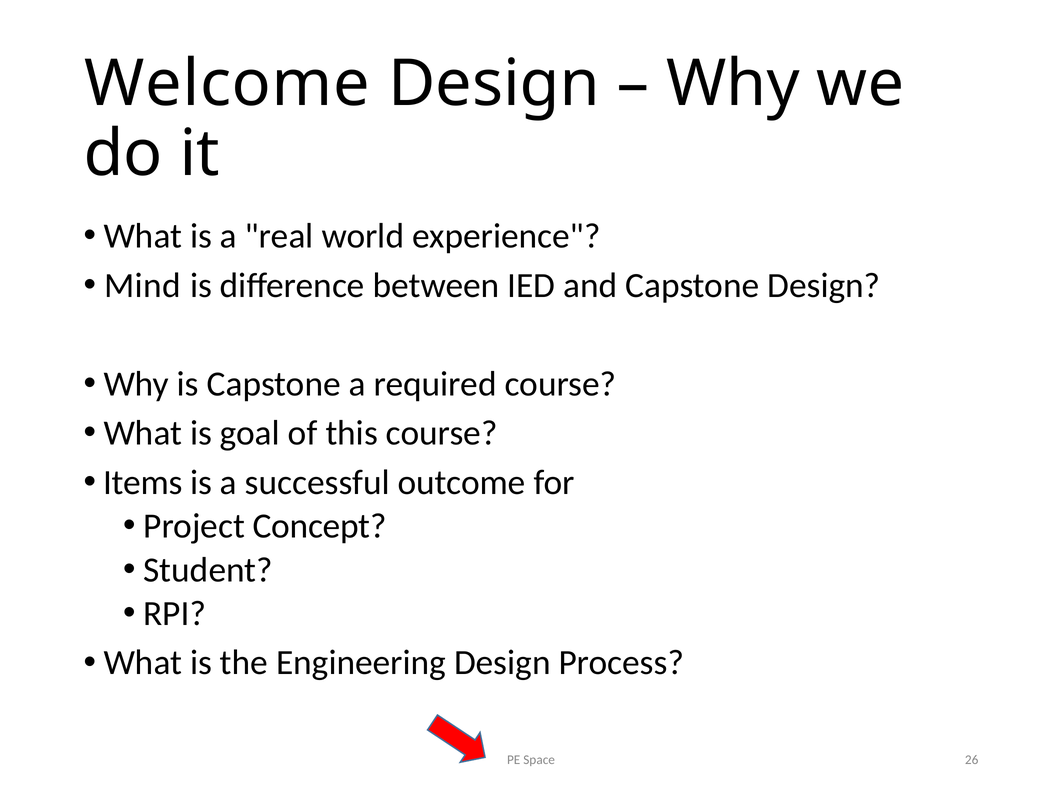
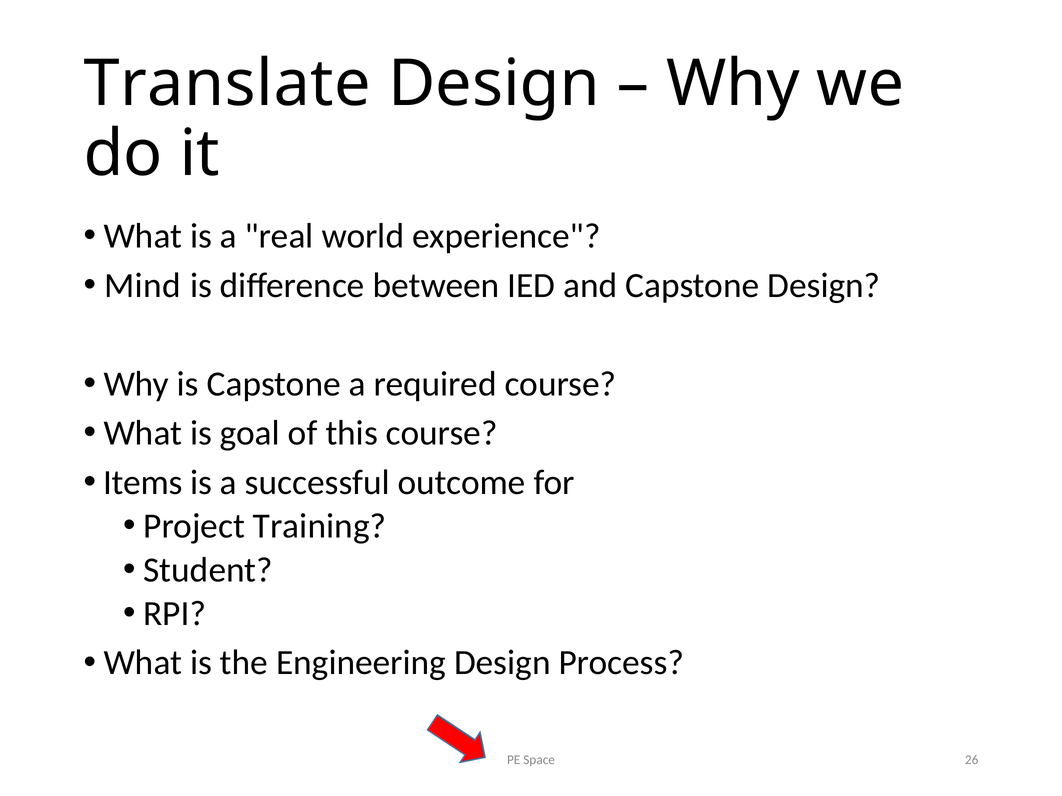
Welcome: Welcome -> Translate
Concept: Concept -> Training
